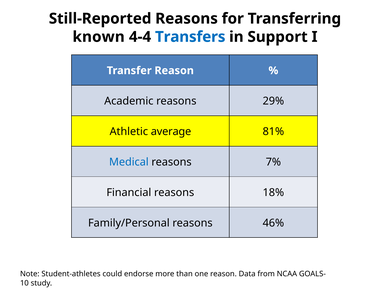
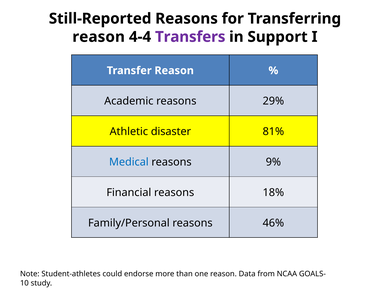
known at (99, 37): known -> reason
Transfers colour: blue -> purple
average: average -> disaster
7%: 7% -> 9%
